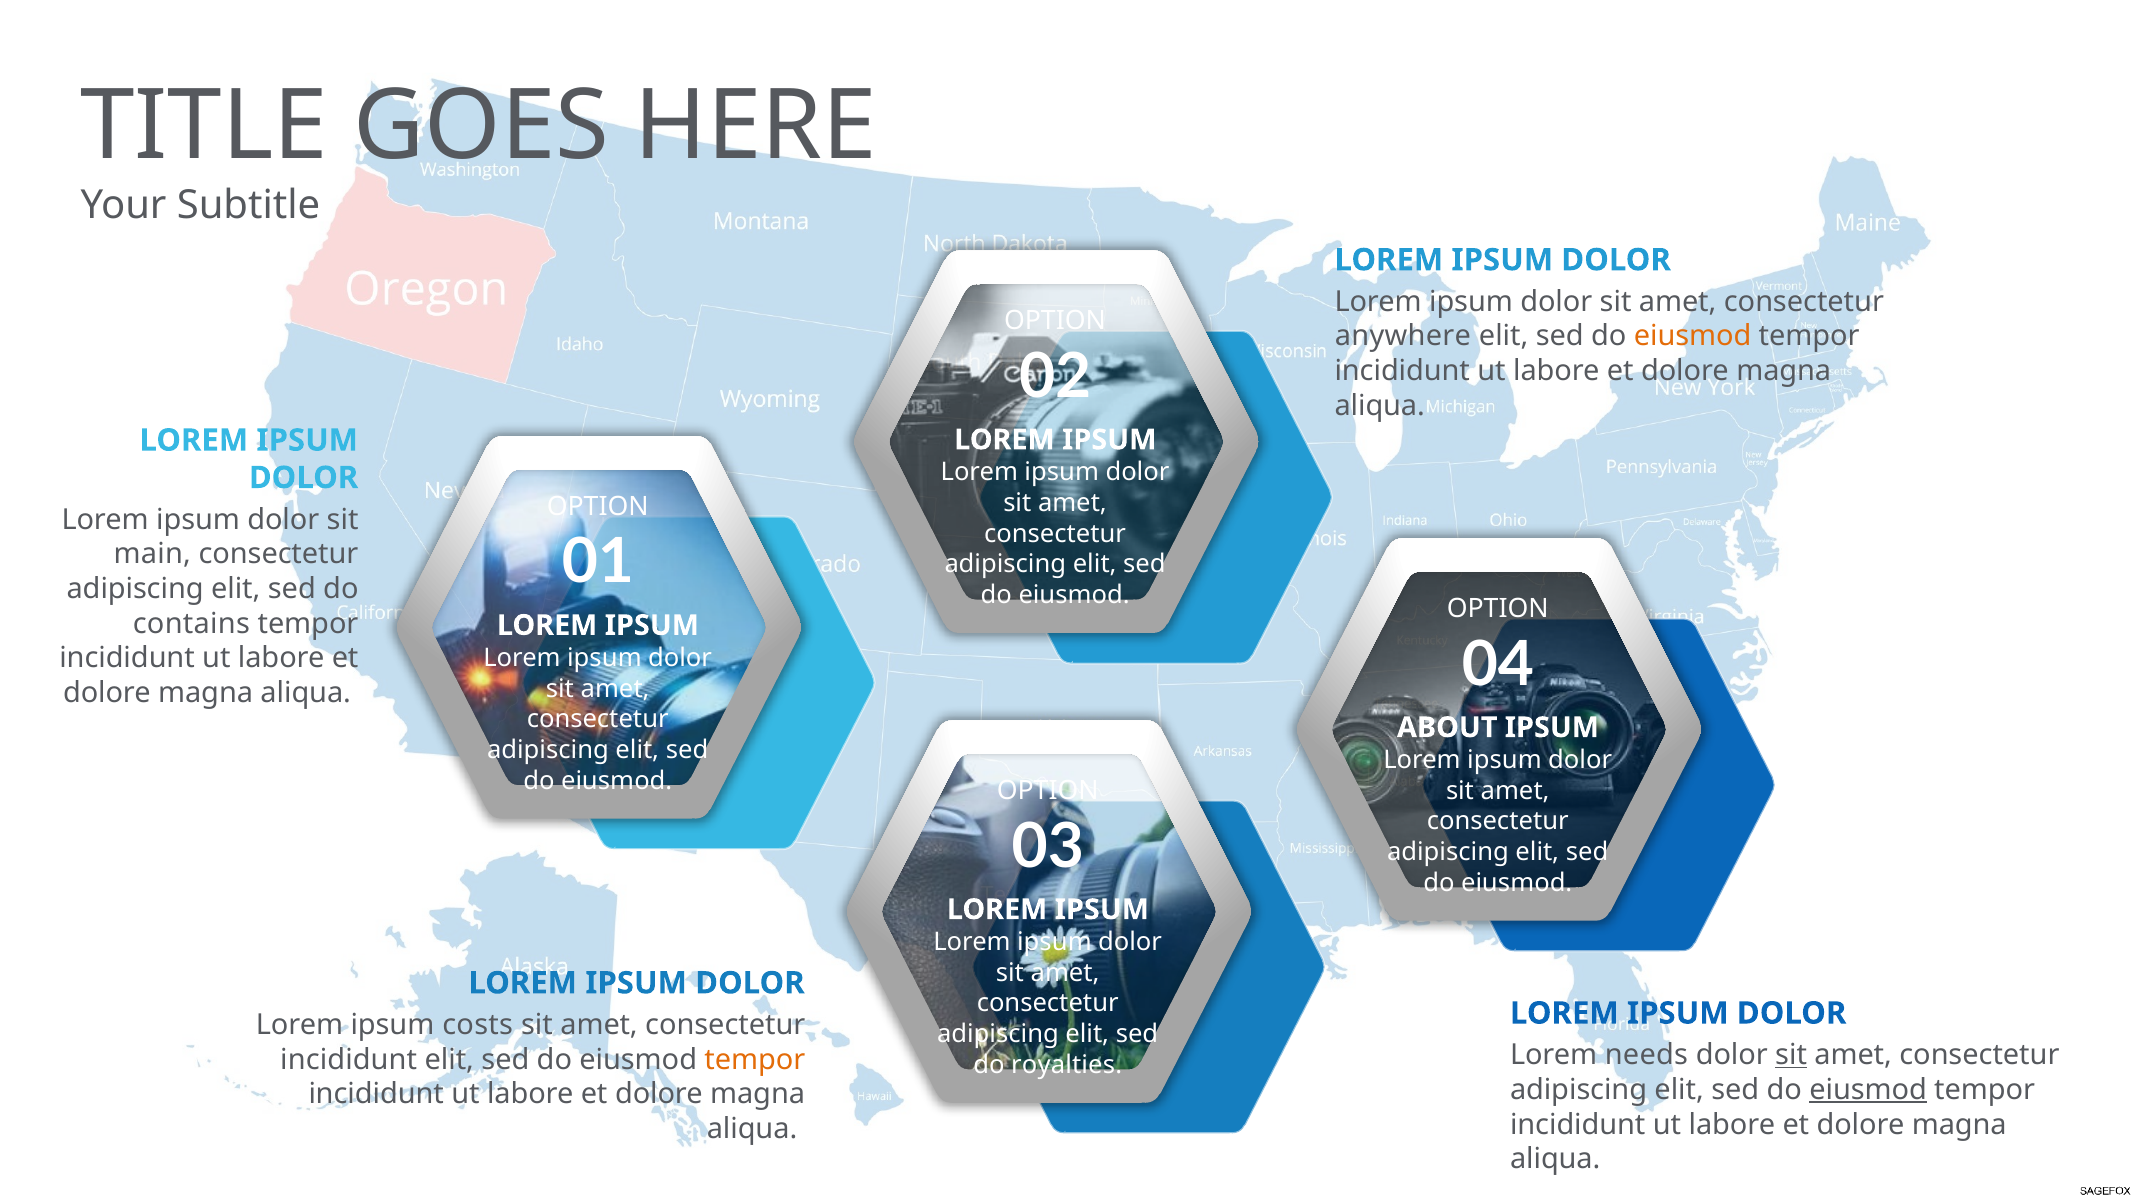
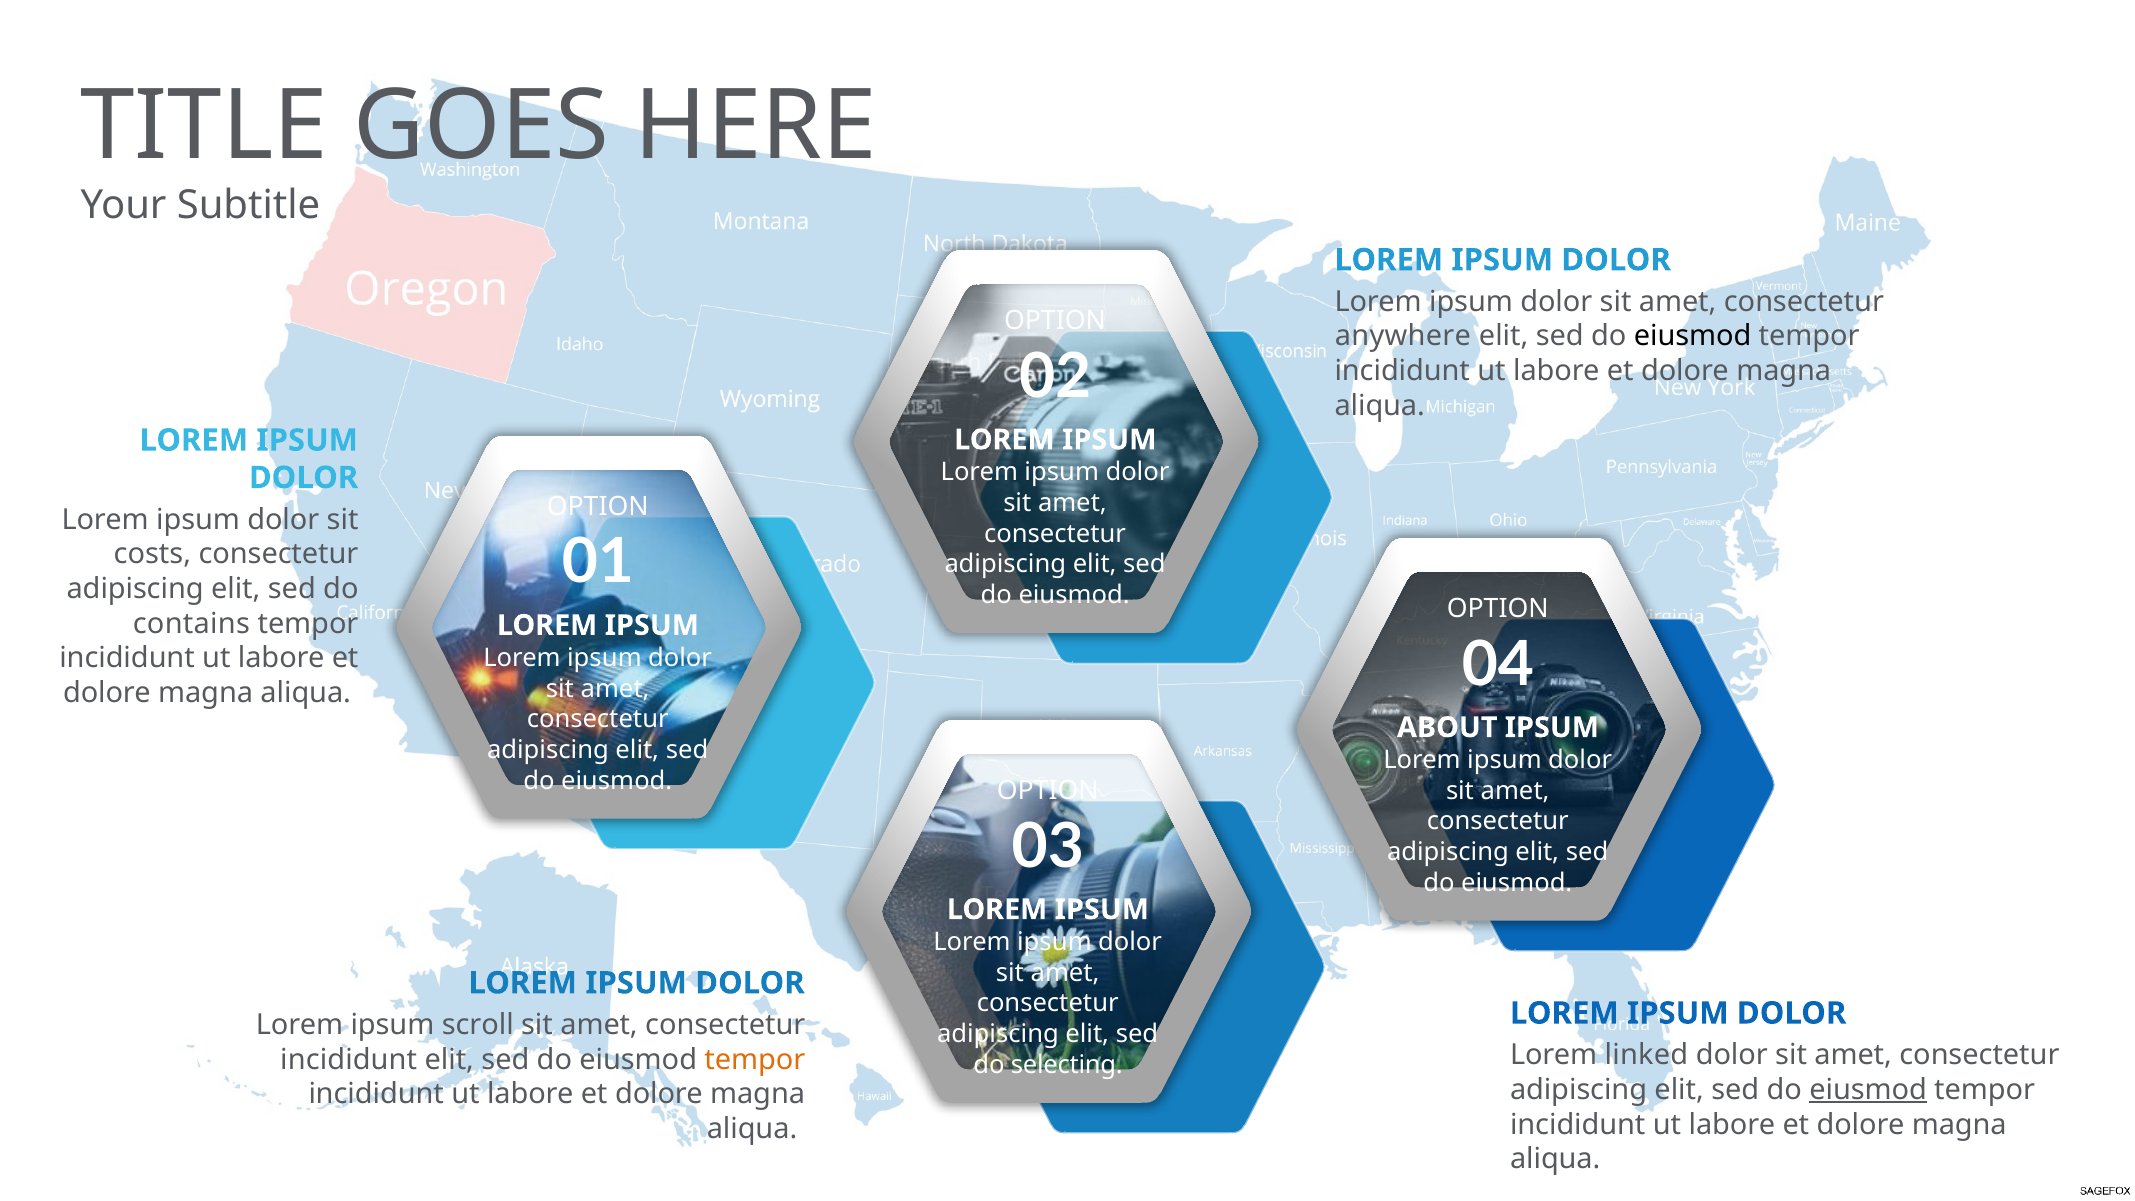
eiusmod at (1693, 336) colour: orange -> black
main: main -> costs
costs: costs -> scroll
needs: needs -> linked
sit at (1791, 1055) underline: present -> none
royalties: royalties -> selecting
